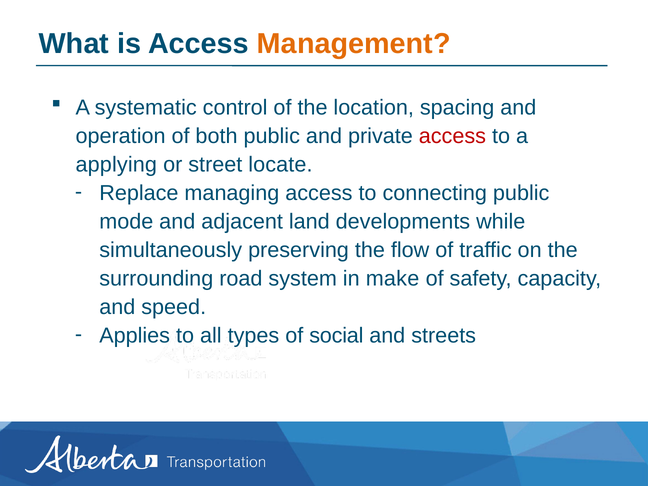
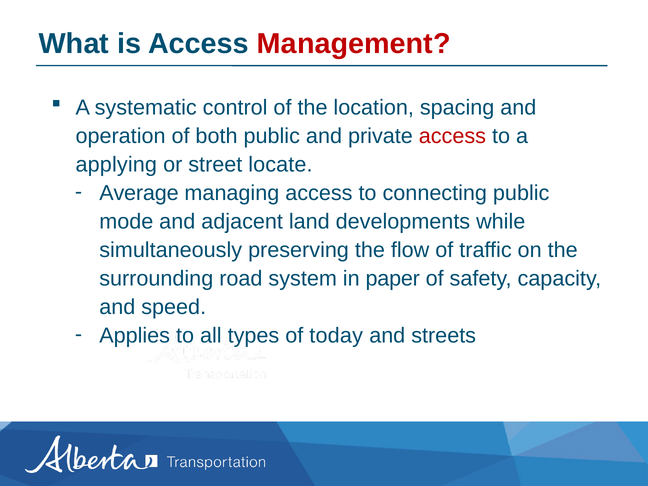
Management colour: orange -> red
Replace: Replace -> Average
make: make -> paper
social: social -> today
